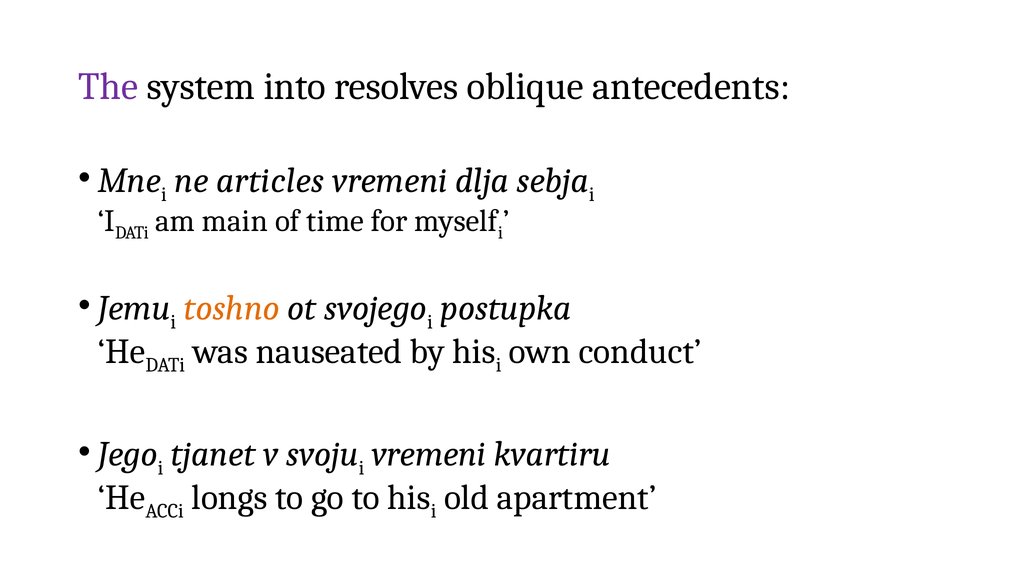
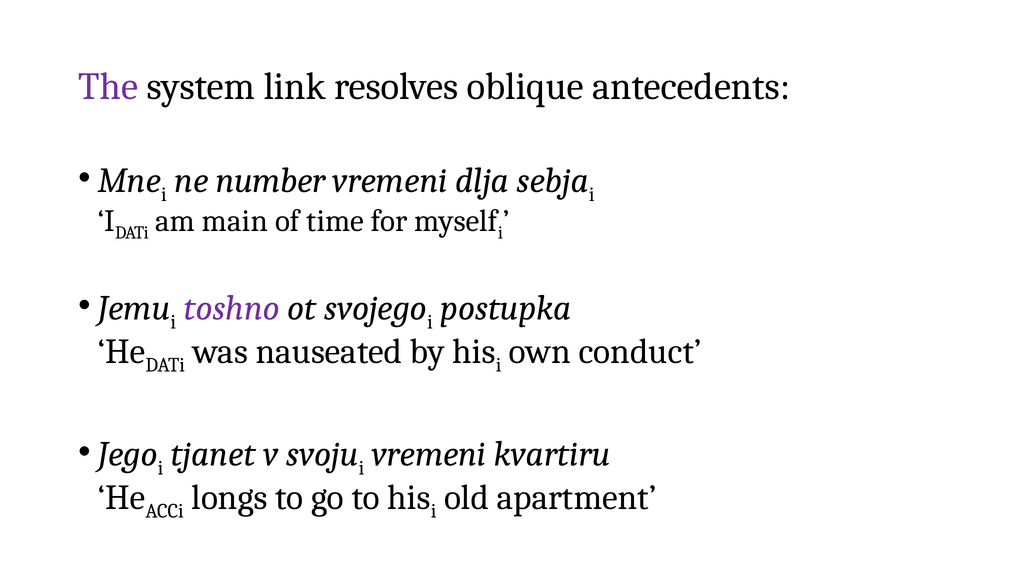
into: into -> link
articles: articles -> number
toshno colour: orange -> purple
